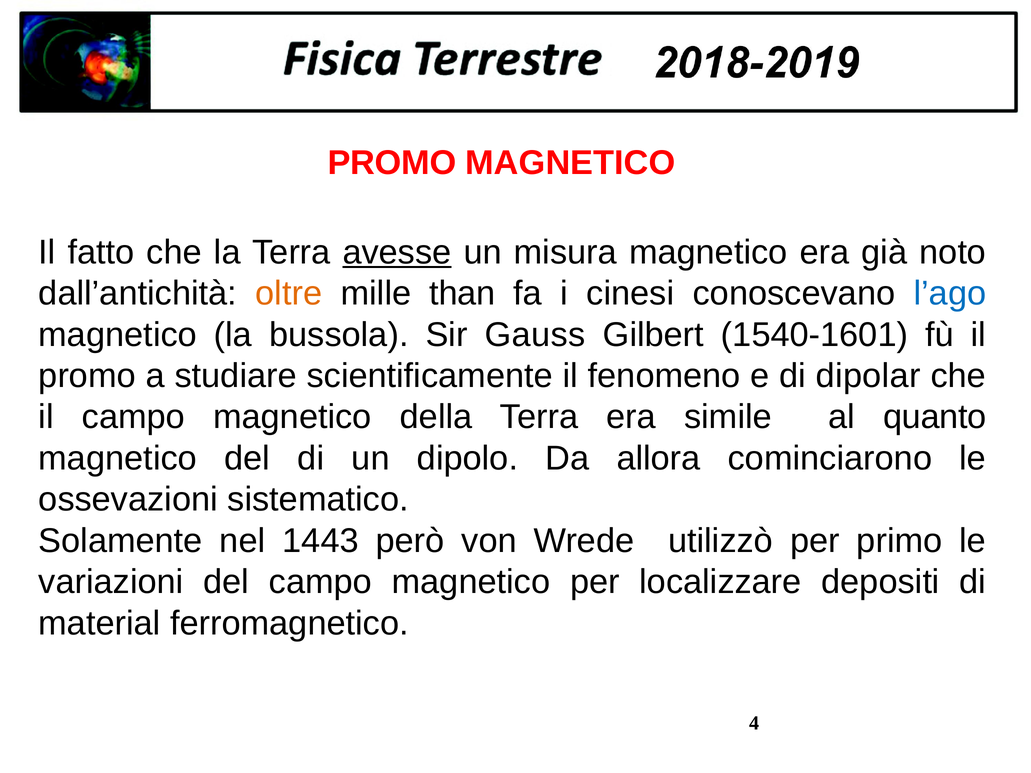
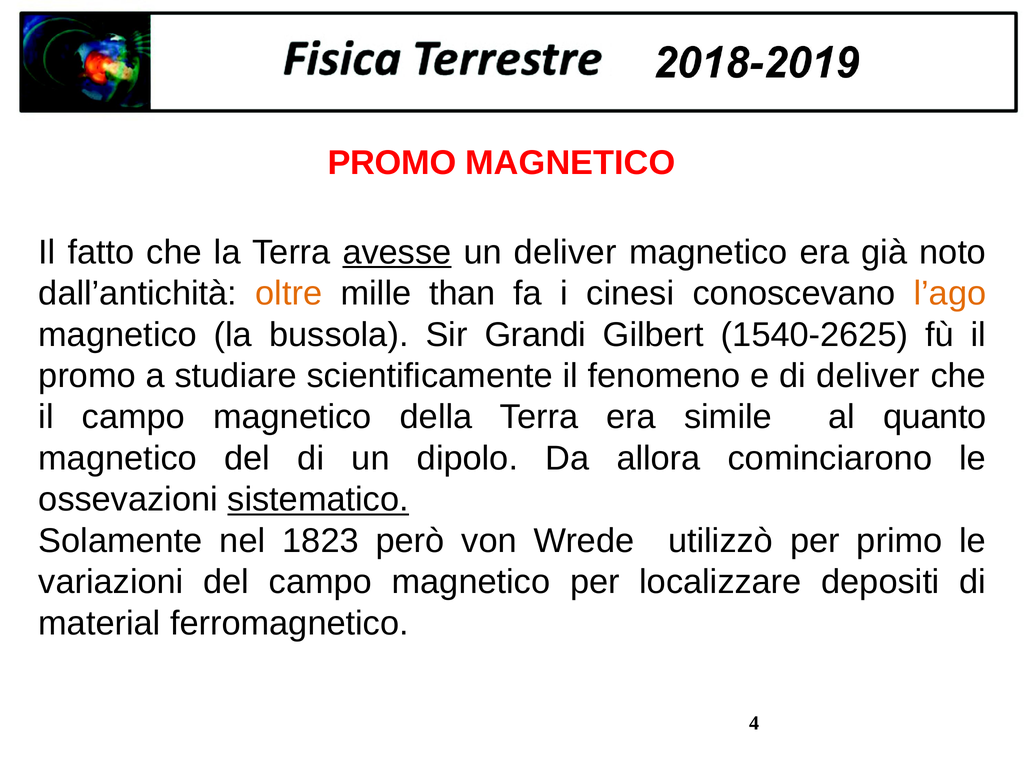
un misura: misura -> deliver
l’ago colour: blue -> orange
Gauss: Gauss -> Grandi
1540-1601: 1540-1601 -> 1540-2625
di dipolar: dipolar -> deliver
sistematico underline: none -> present
1443: 1443 -> 1823
